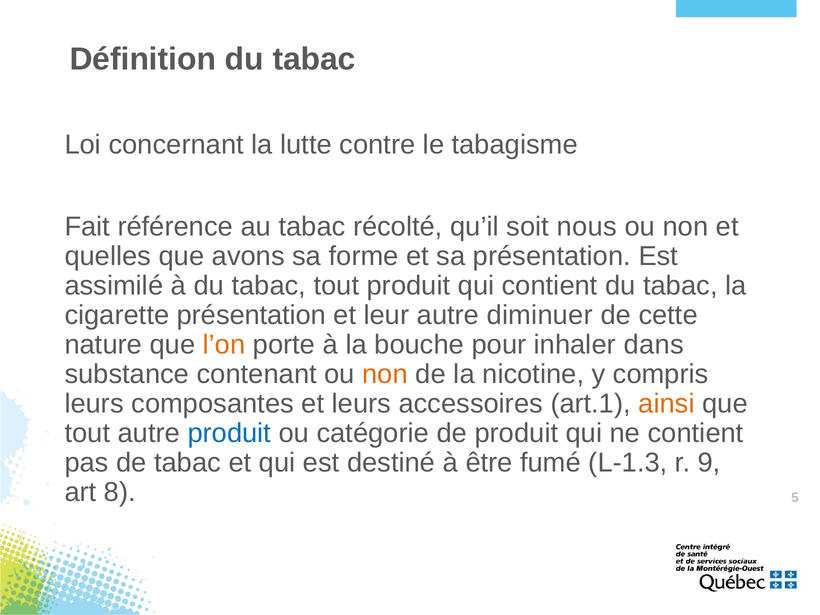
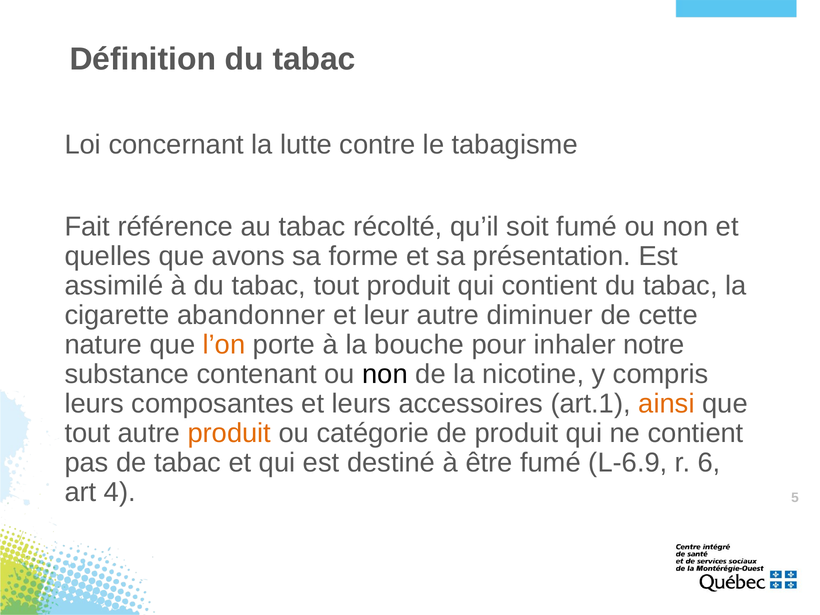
soit nous: nous -> fumé
cigarette présentation: présentation -> abandonner
dans: dans -> notre
non at (385, 374) colour: orange -> black
produit at (229, 433) colour: blue -> orange
L-1.3: L-1.3 -> L-6.9
9: 9 -> 6
8: 8 -> 4
